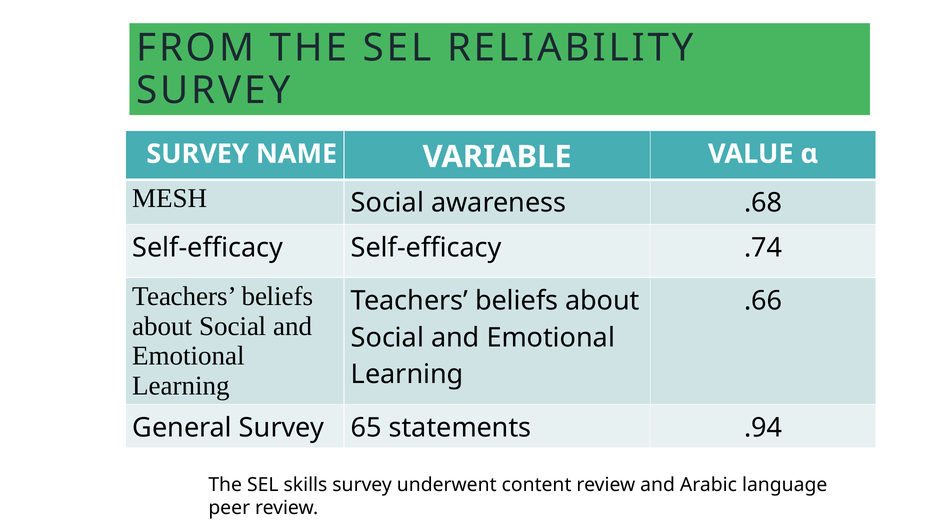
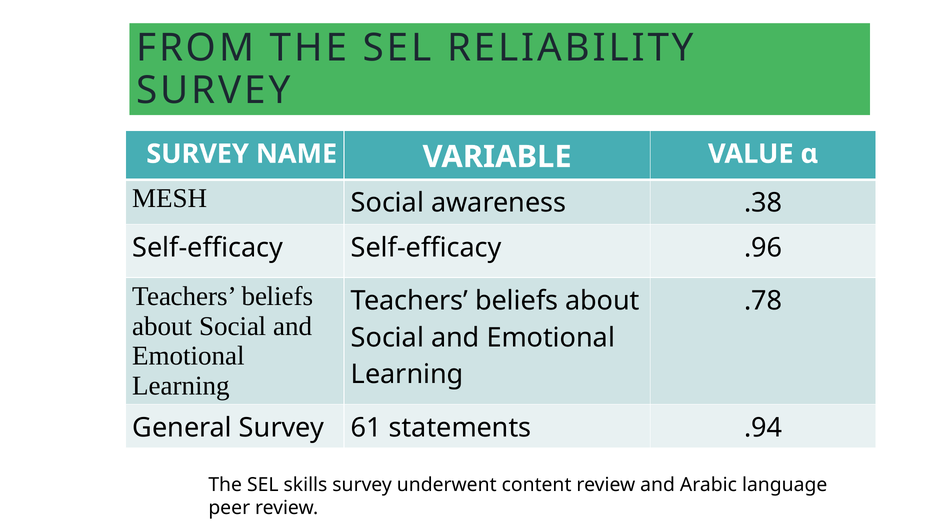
.68: .68 -> .38
.74: .74 -> .96
.66: .66 -> .78
65: 65 -> 61
